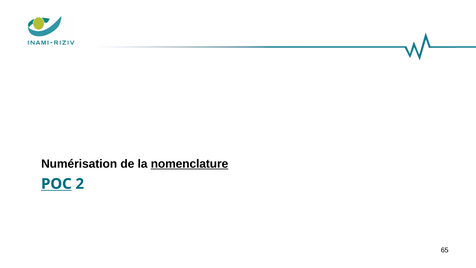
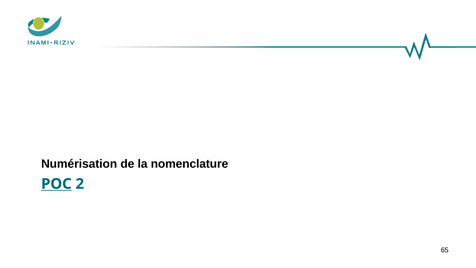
nomenclature underline: present -> none
